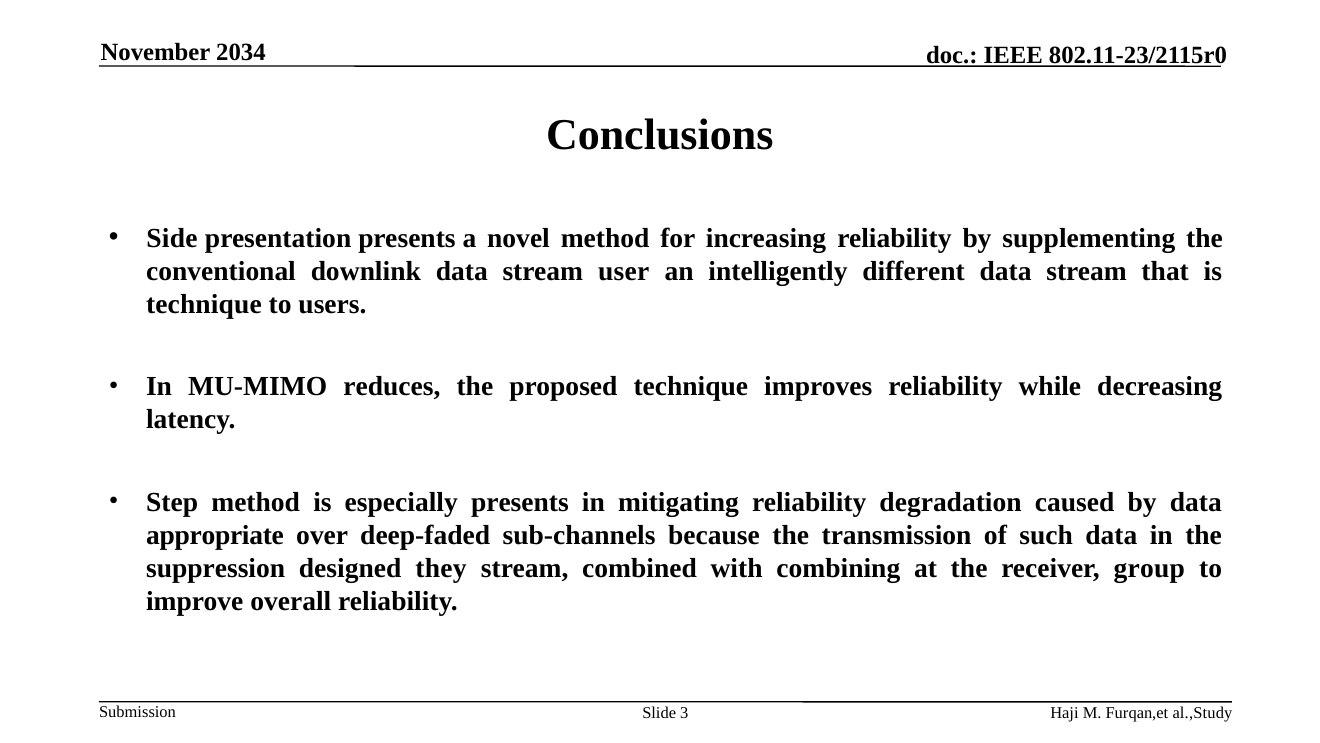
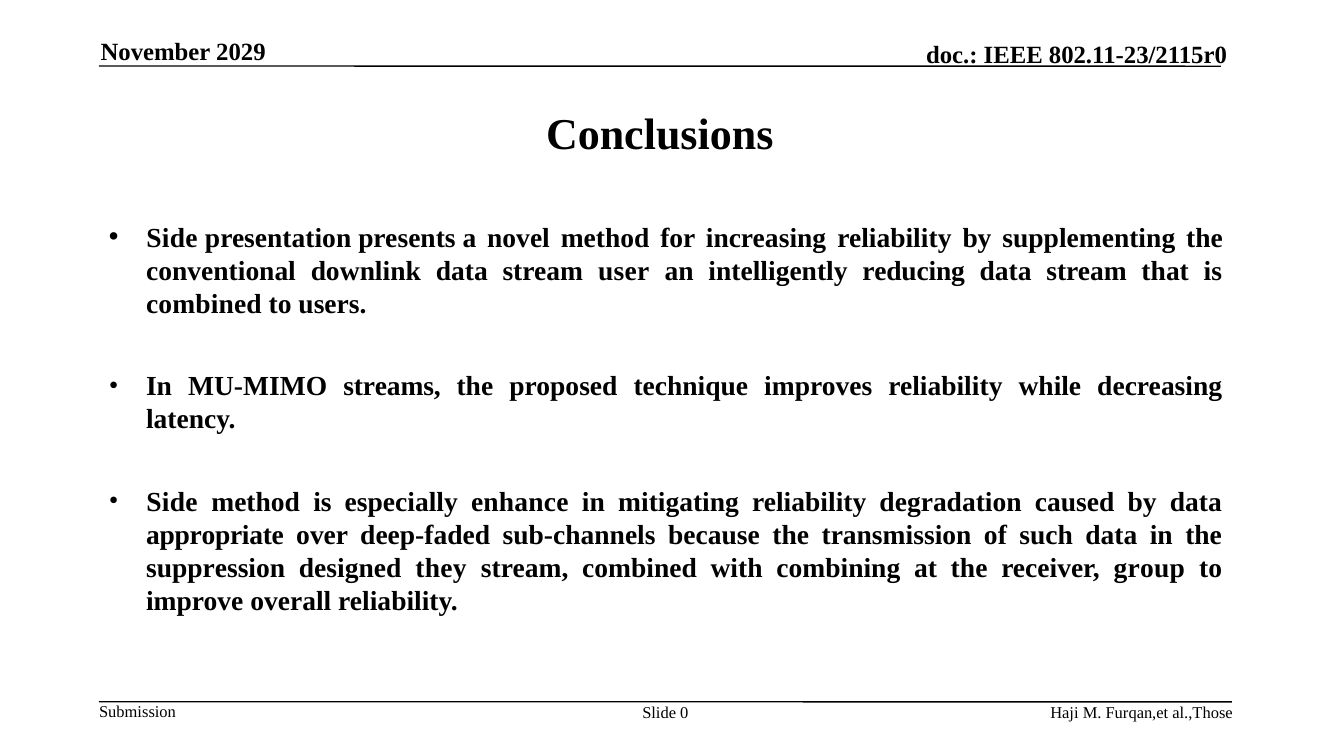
2034: 2034 -> 2029
different: different -> reducing
technique at (204, 304): technique -> combined
reduces: reduces -> streams
Step at (172, 502): Step -> Side
especially presents: presents -> enhance
3: 3 -> 0
al.,Study: al.,Study -> al.,Those
